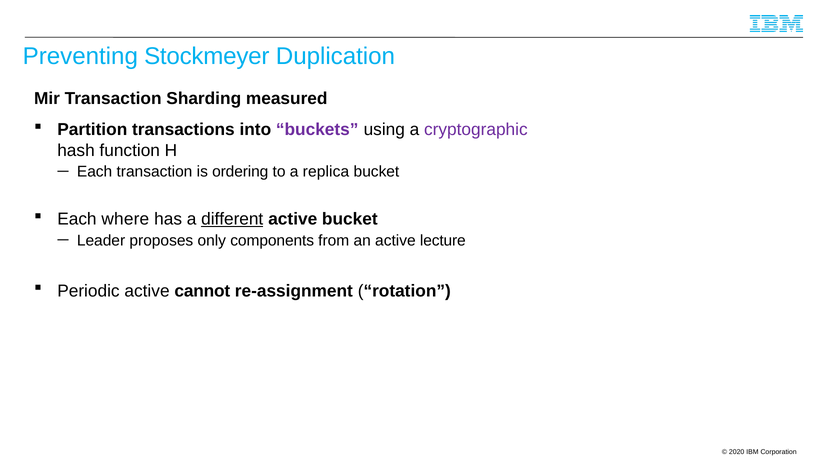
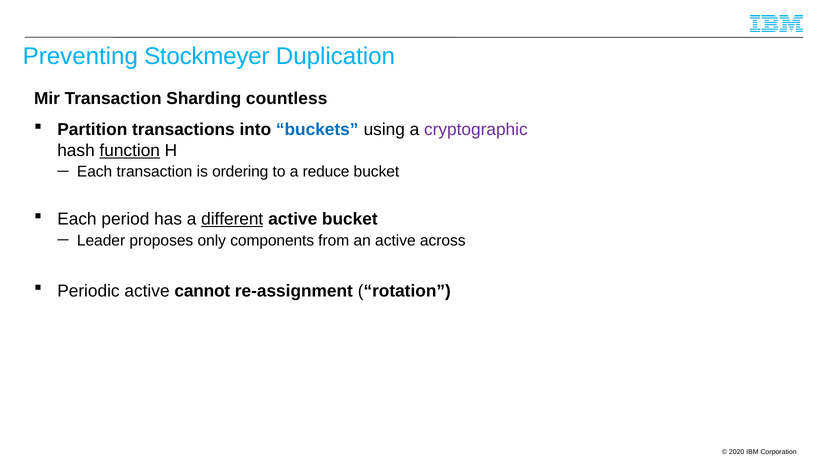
measured: measured -> countless
buckets colour: purple -> blue
function underline: none -> present
replica: replica -> reduce
where: where -> period
lecture: lecture -> across
